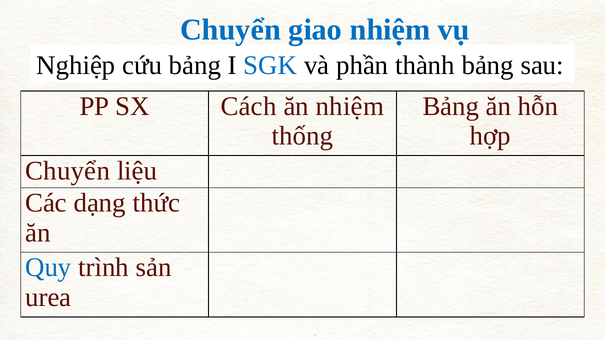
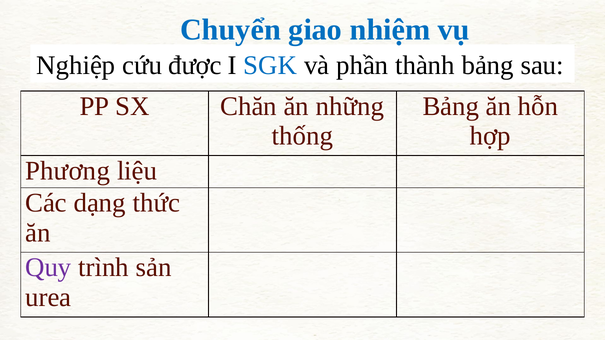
cứu bảng: bảng -> được
Cách: Cách -> Chăn
ăn nhiệm: nhiệm -> những
Chuyển at (68, 171): Chuyển -> Phương
Quy colour: blue -> purple
